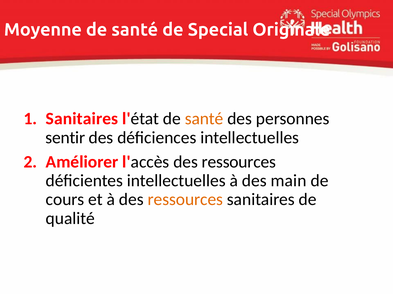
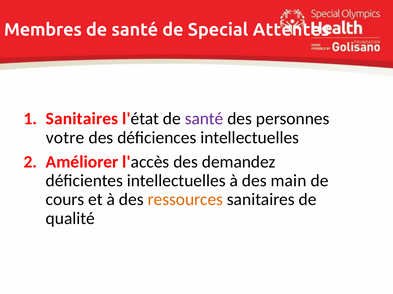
Moyenne: Moyenne -> Membres
Originale: Originale -> Attentes
santé at (204, 119) colour: orange -> purple
sentir: sentir -> votre
l'accès des ressources: ressources -> demandez
